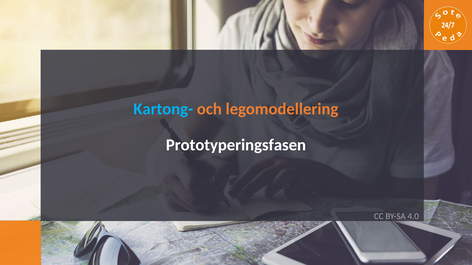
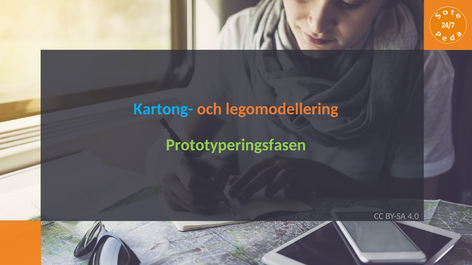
Prototyperingsfasen colour: white -> light green
